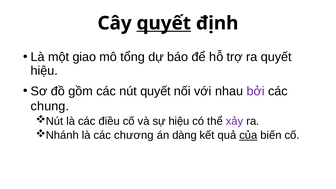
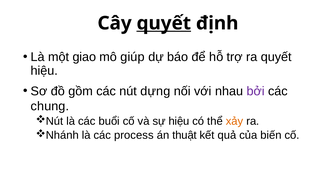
tổng: tổng -> giúp
nút quyết: quyết -> dựng
điều: điều -> buổi
xảy colour: purple -> orange
chương: chương -> process
dàng: dàng -> thuật
của underline: present -> none
